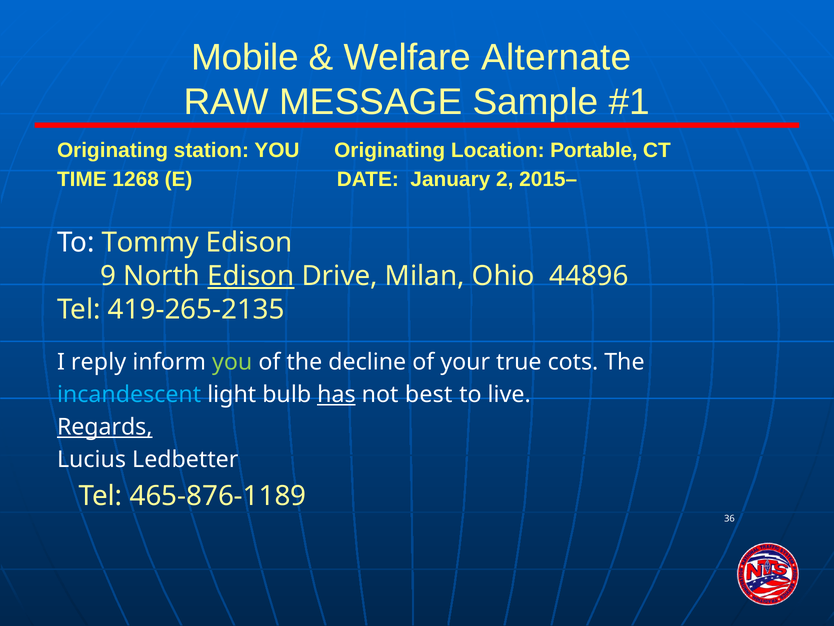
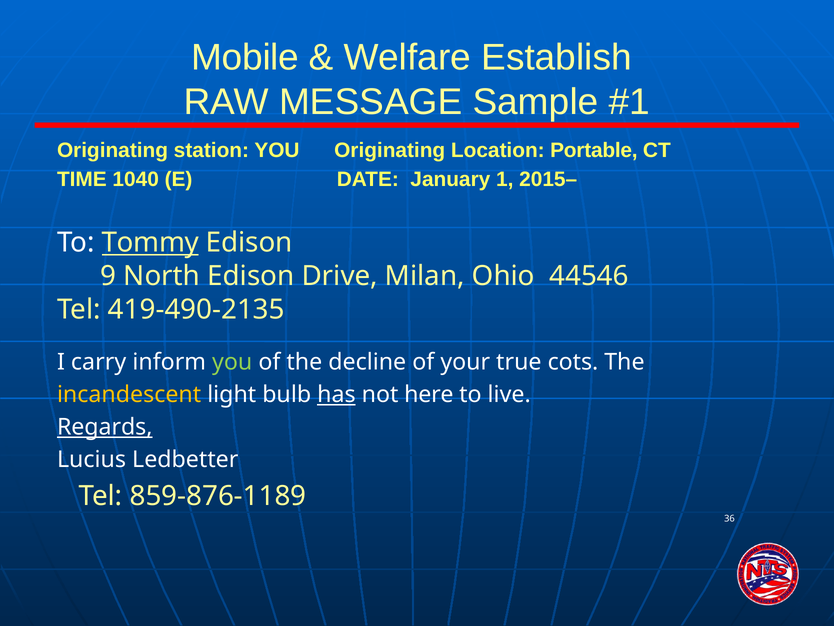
Alternate: Alternate -> Establish
1268: 1268 -> 1040
2: 2 -> 1
Tommy underline: none -> present
Edison at (251, 276) underline: present -> none
44896: 44896 -> 44546
419-265-2135: 419-265-2135 -> 419-490-2135
reply: reply -> carry
incandescent colour: light blue -> yellow
best: best -> here
465-876-1189: 465-876-1189 -> 859-876-1189
